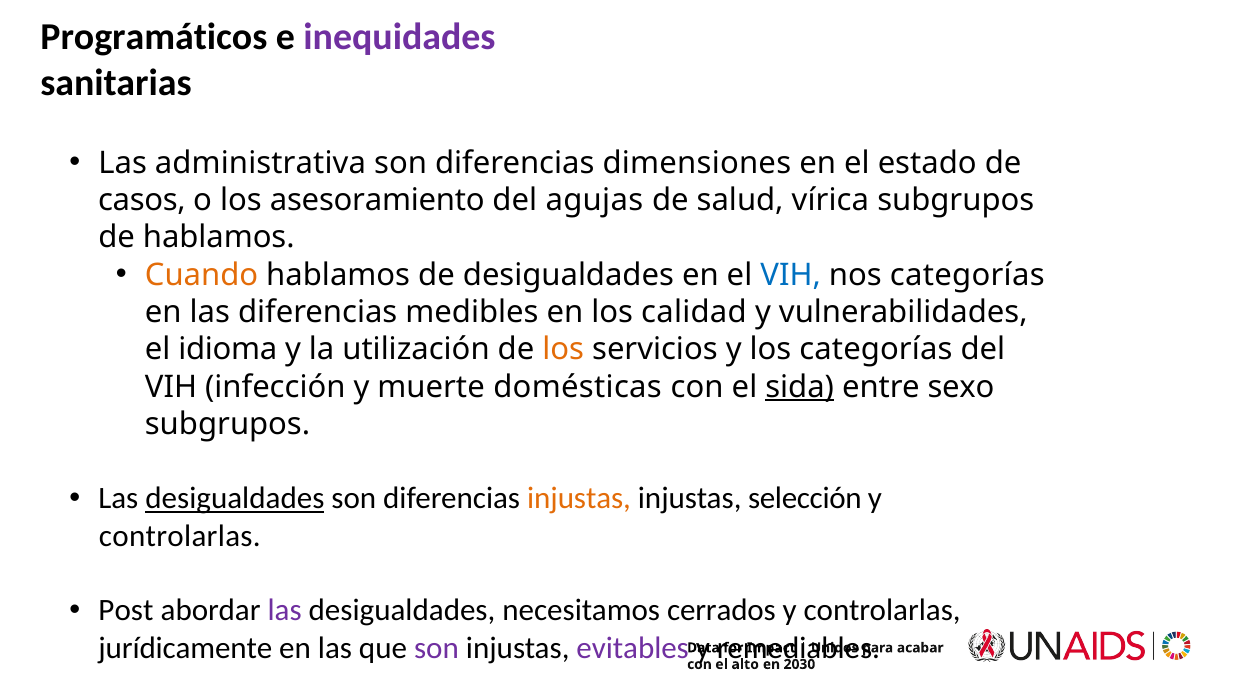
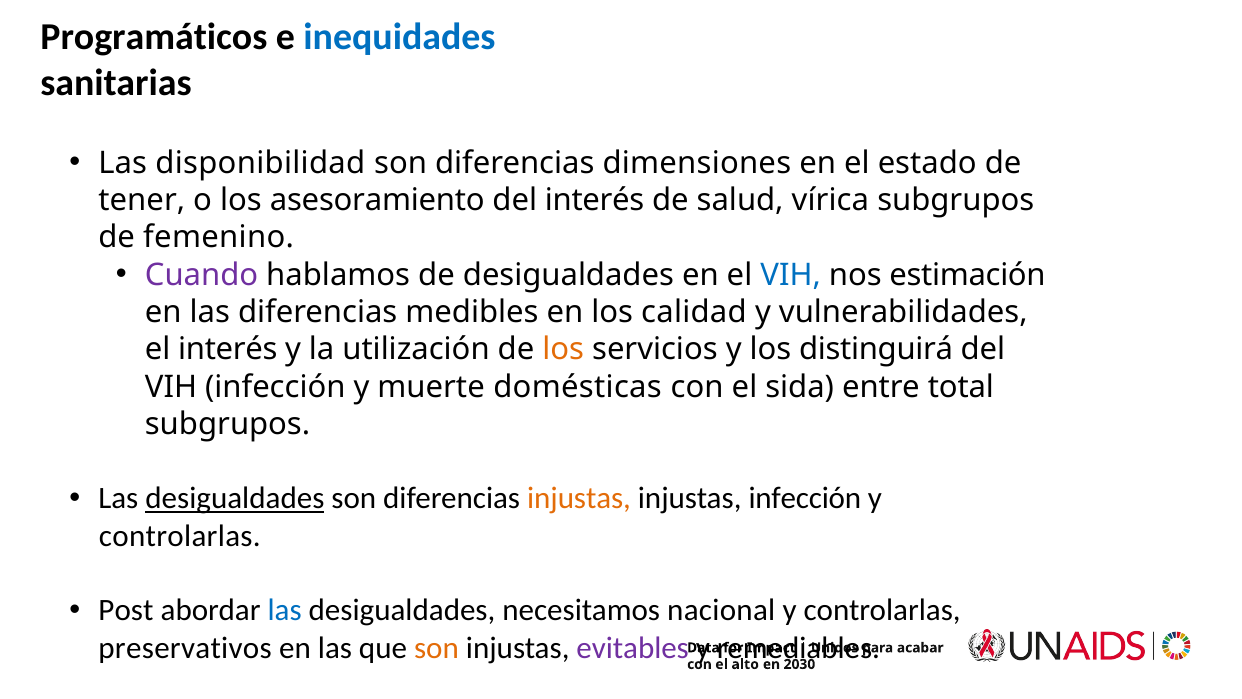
inequidades colour: purple -> blue
administrativa: administrativa -> disponibilidad
casos: casos -> tener
del agujas: agujas -> interés
de hablamos: hablamos -> femenino
Cuando colour: orange -> purple
nos categorías: categorías -> estimación
el idioma: idioma -> interés
los categorías: categorías -> distinguirá
sida underline: present -> none
sexo: sexo -> total
injustas selección: selección -> infección
las at (285, 610) colour: purple -> blue
cerrados: cerrados -> nacional
jurídicamente: jurídicamente -> preservativos
son at (436, 647) colour: purple -> orange
